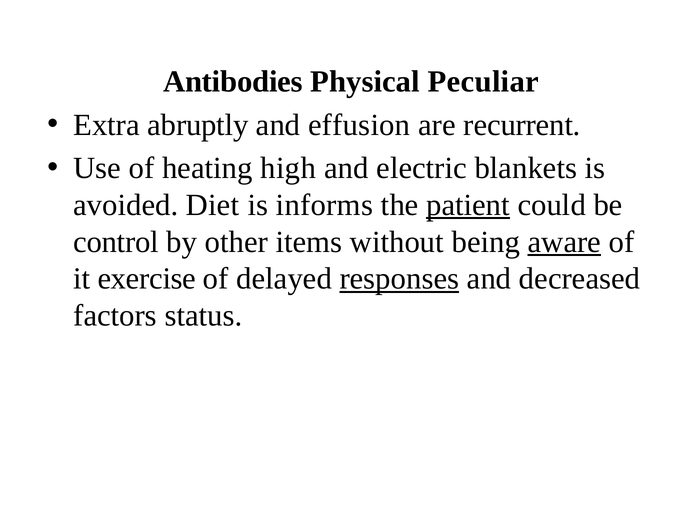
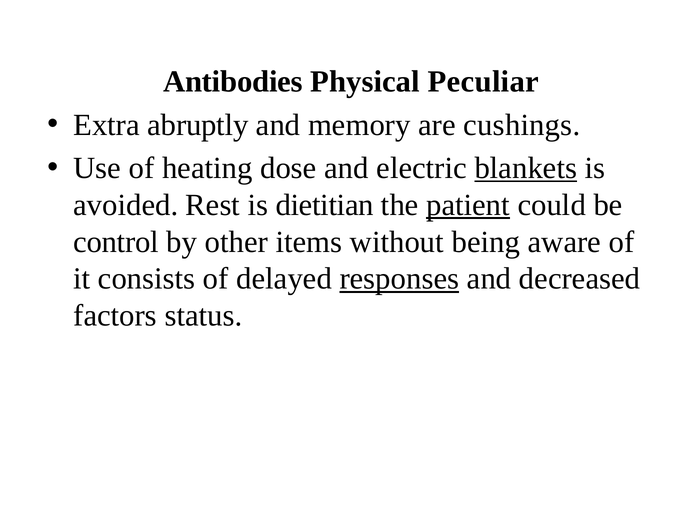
effusion: effusion -> memory
recurrent: recurrent -> cushings
high: high -> dose
blankets underline: none -> present
Diet: Diet -> Rest
informs: informs -> dietitian
aware underline: present -> none
exercise: exercise -> consists
